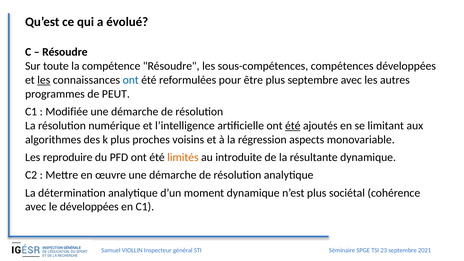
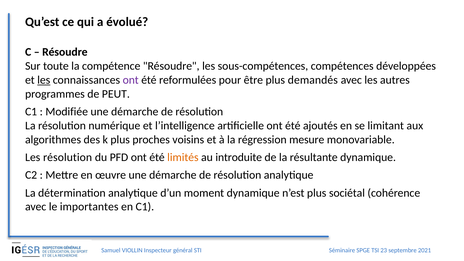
ont at (131, 80) colour: blue -> purple
plus septembre: septembre -> demandés
été at (293, 126) underline: present -> none
aspects: aspects -> mesure
Les reproduire: reproduire -> résolution
le développées: développées -> importantes
